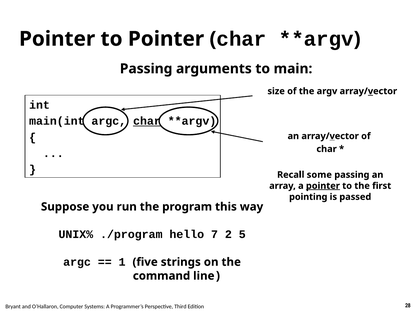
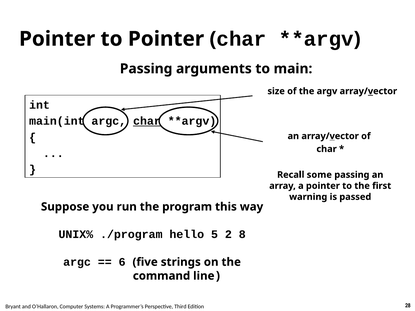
pointer at (323, 186) underline: present -> none
pointing: pointing -> warning
7: 7 -> 5
5: 5 -> 8
1: 1 -> 6
